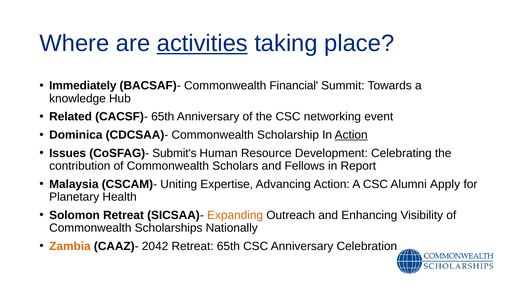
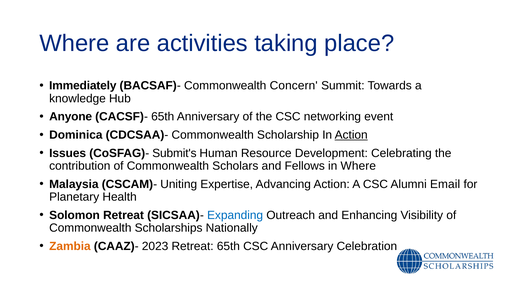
activities underline: present -> none
Financial: Financial -> Concern
Related: Related -> Anyone
in Report: Report -> Where
Apply: Apply -> Email
Expanding colour: orange -> blue
2042: 2042 -> 2023
